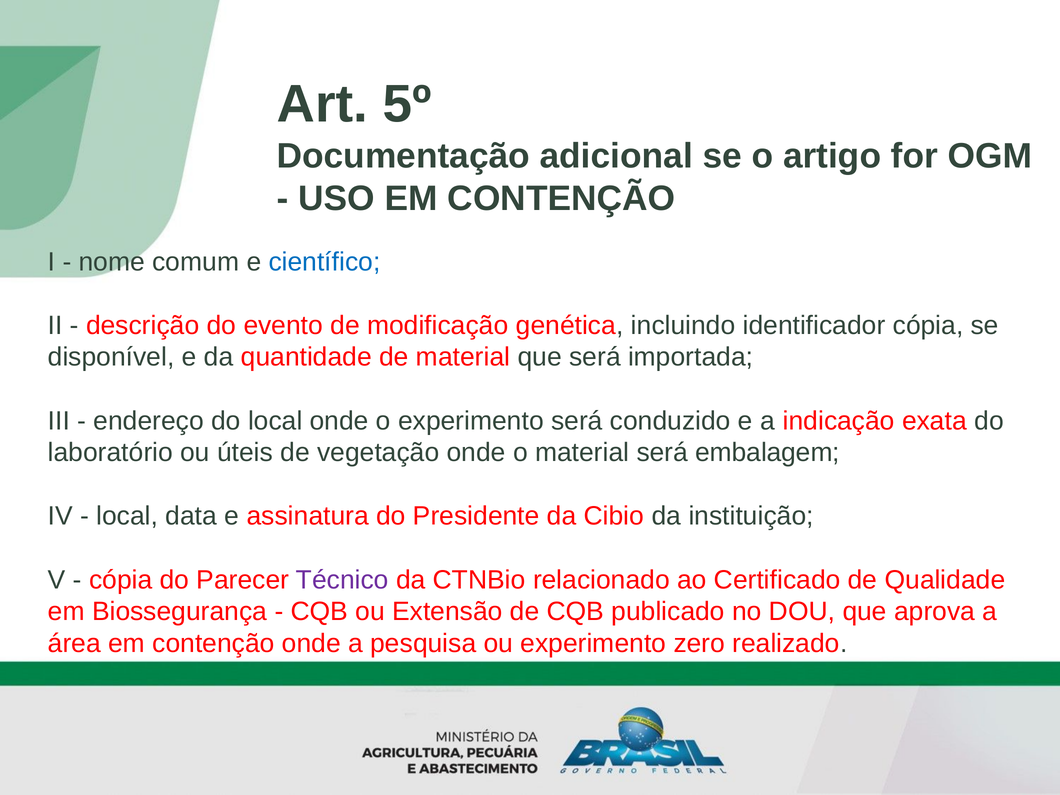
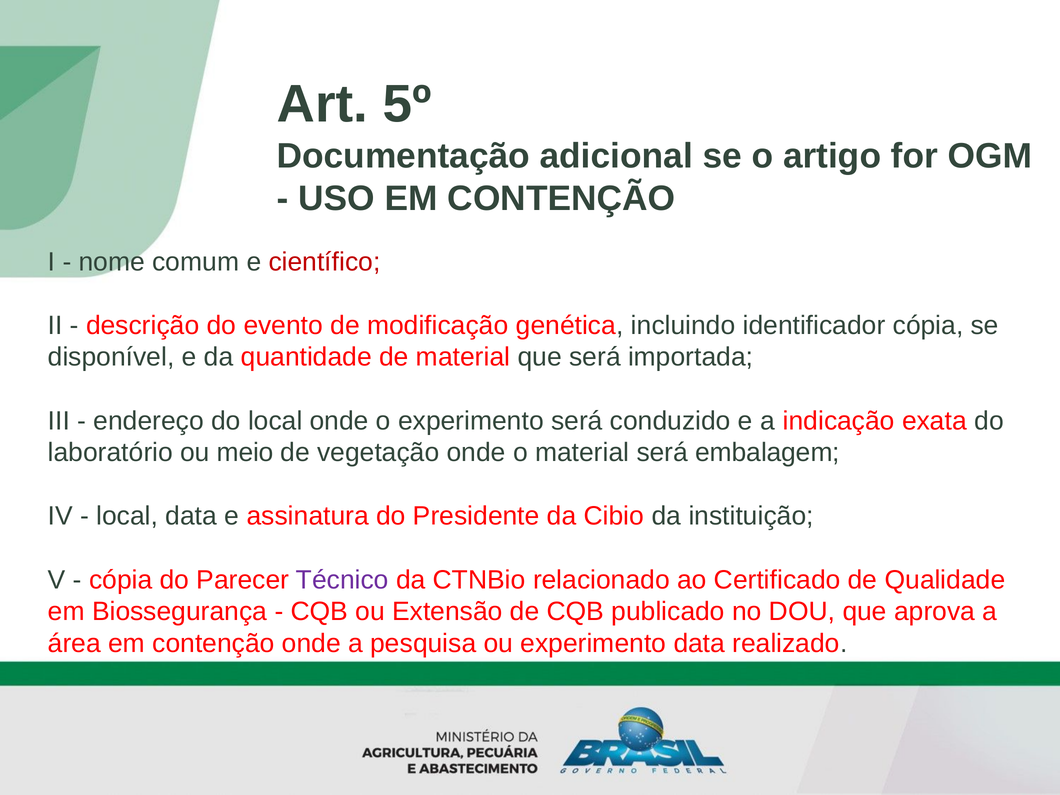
científico colour: blue -> red
úteis: úteis -> meio
experimento zero: zero -> data
